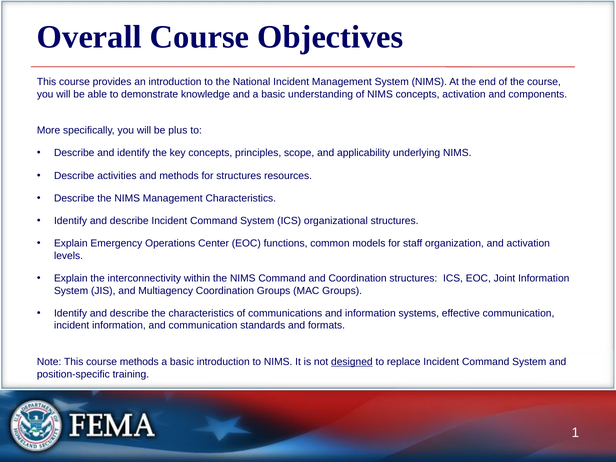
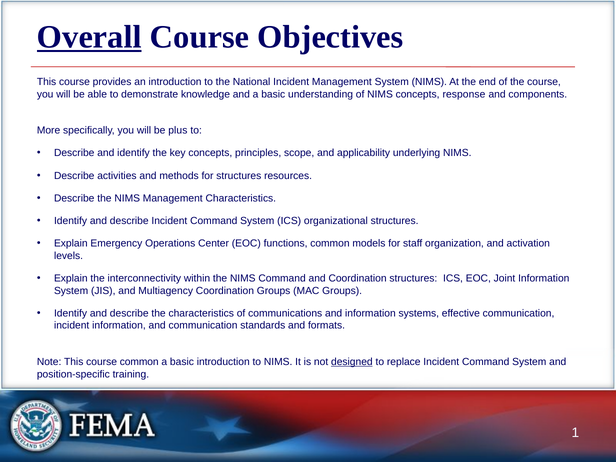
Overall underline: none -> present
concepts activation: activation -> response
course methods: methods -> common
